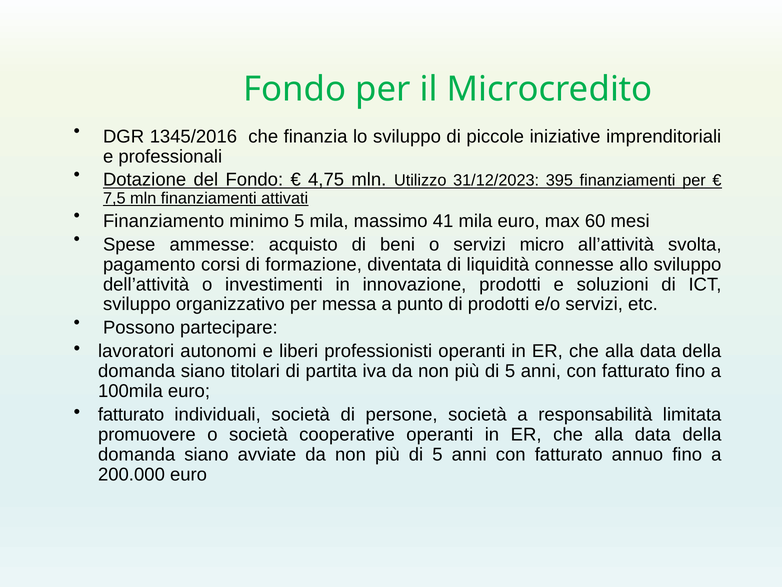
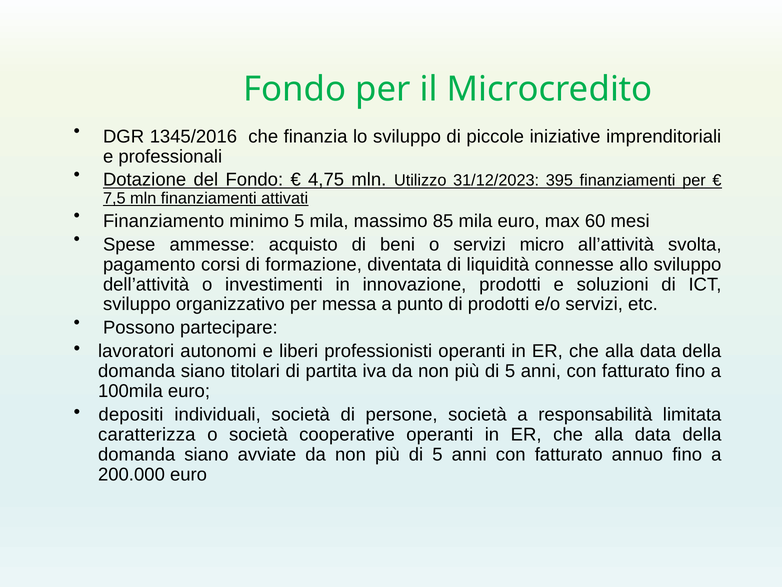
41: 41 -> 85
fatturato at (131, 414): fatturato -> depositi
promuovere: promuovere -> caratterizza
